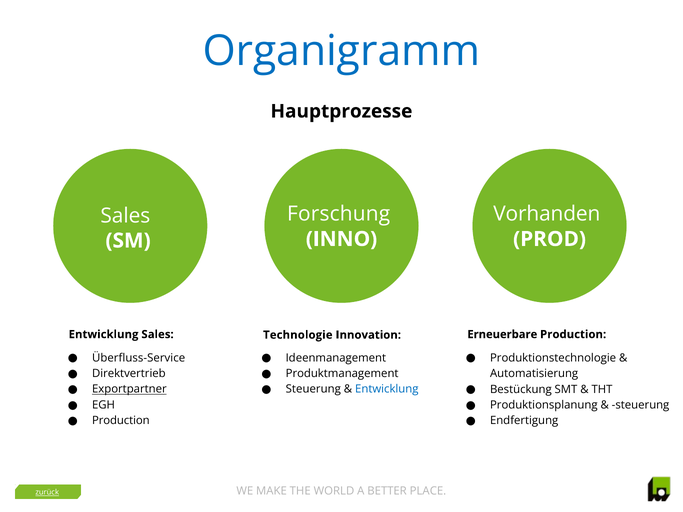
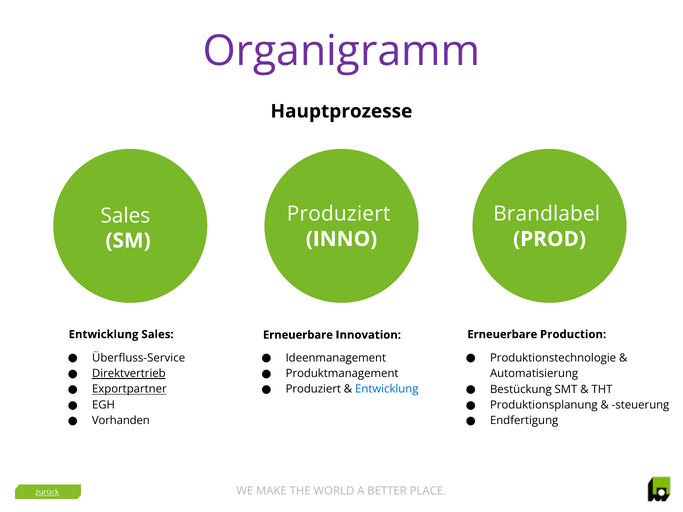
Organigramm colour: blue -> purple
Forschung at (339, 214): Forschung -> Produziert
Vorhanden: Vorhanden -> Brandlabel
Sales Technologie: Technologie -> Erneuerbare
Direktvertrieb underline: none -> present
Steuerung at (313, 389): Steuerung -> Produziert
Production at (121, 421): Production -> Vorhanden
